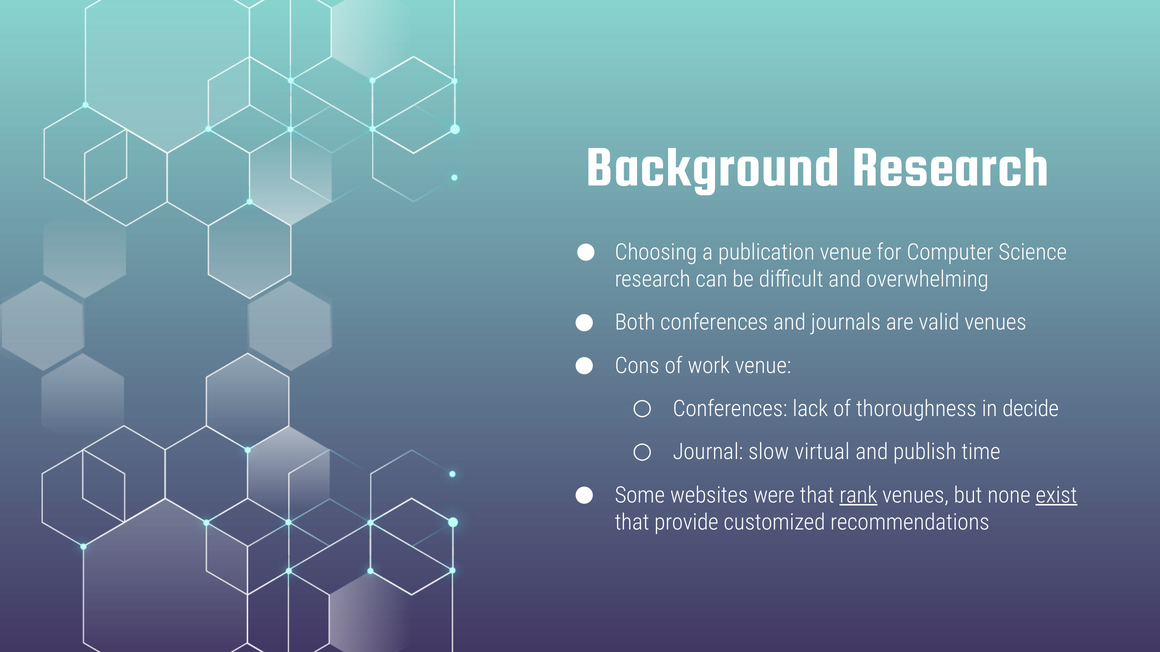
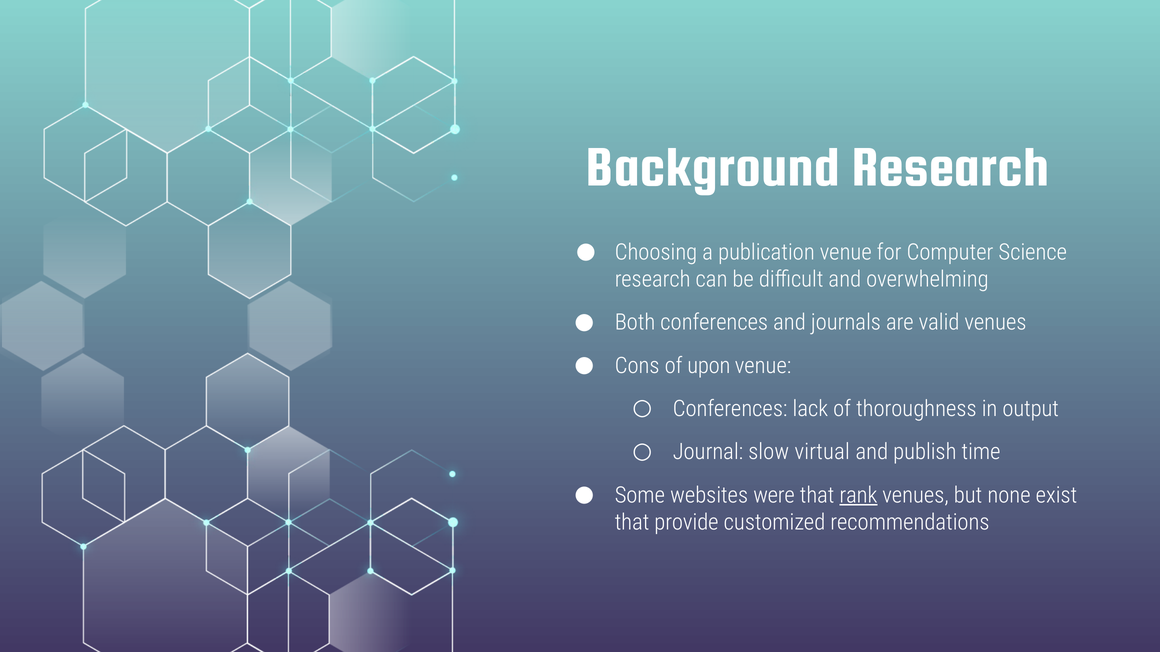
work: work -> upon
decide: decide -> output
exist underline: present -> none
